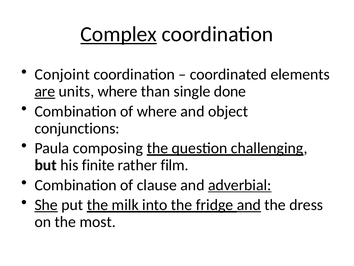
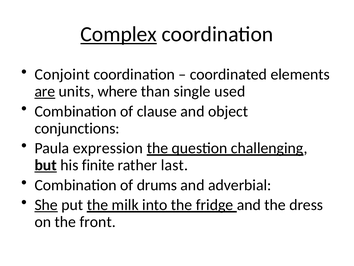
done: done -> used
of where: where -> clause
composing: composing -> expression
but underline: none -> present
film: film -> last
clause: clause -> drums
adverbial underline: present -> none
and at (249, 205) underline: present -> none
most: most -> front
